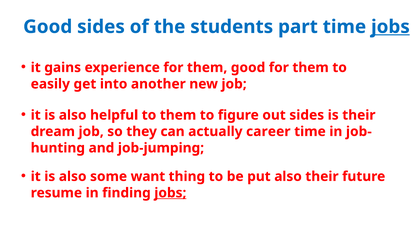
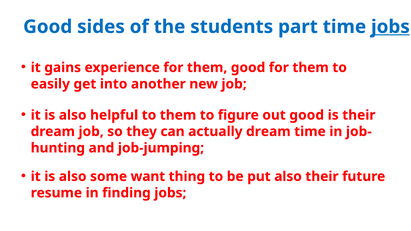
out sides: sides -> good
actually career: career -> dream
jobs at (170, 193) underline: present -> none
